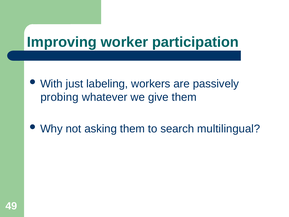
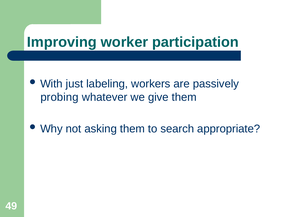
multilingual: multilingual -> appropriate
